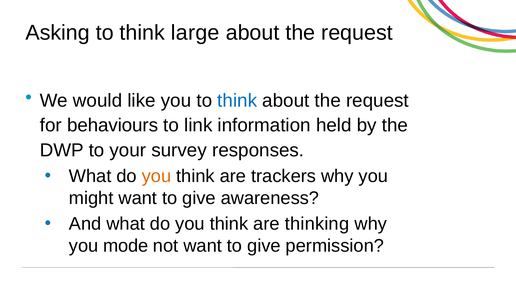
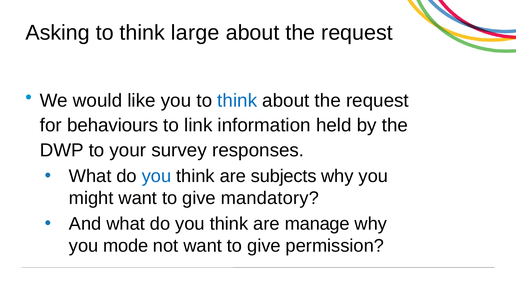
you at (156, 176) colour: orange -> blue
trackers: trackers -> subjects
awareness: awareness -> mandatory
thinking: thinking -> manage
